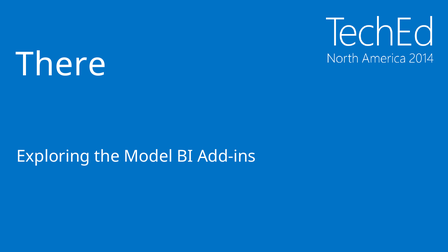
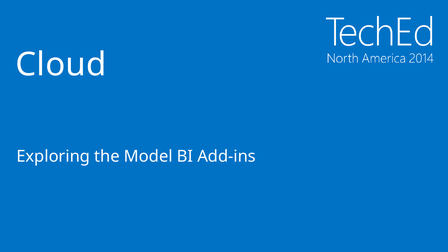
There: There -> Cloud
